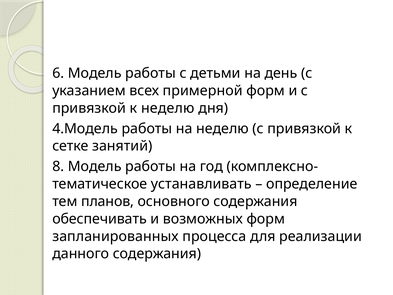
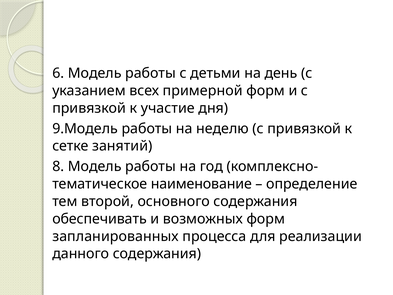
к неделю: неделю -> участие
4.Модель: 4.Модель -> 9.Модель
устанавливать: устанавливать -> наименование
планов: планов -> второй
